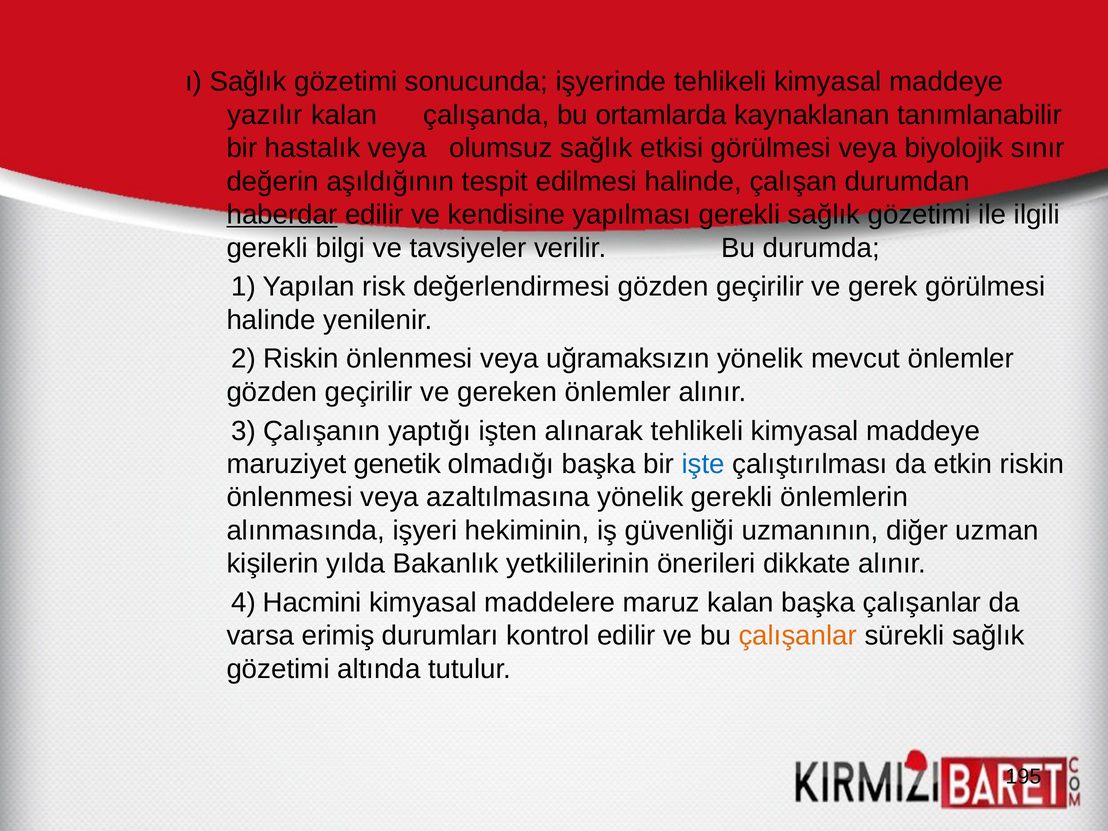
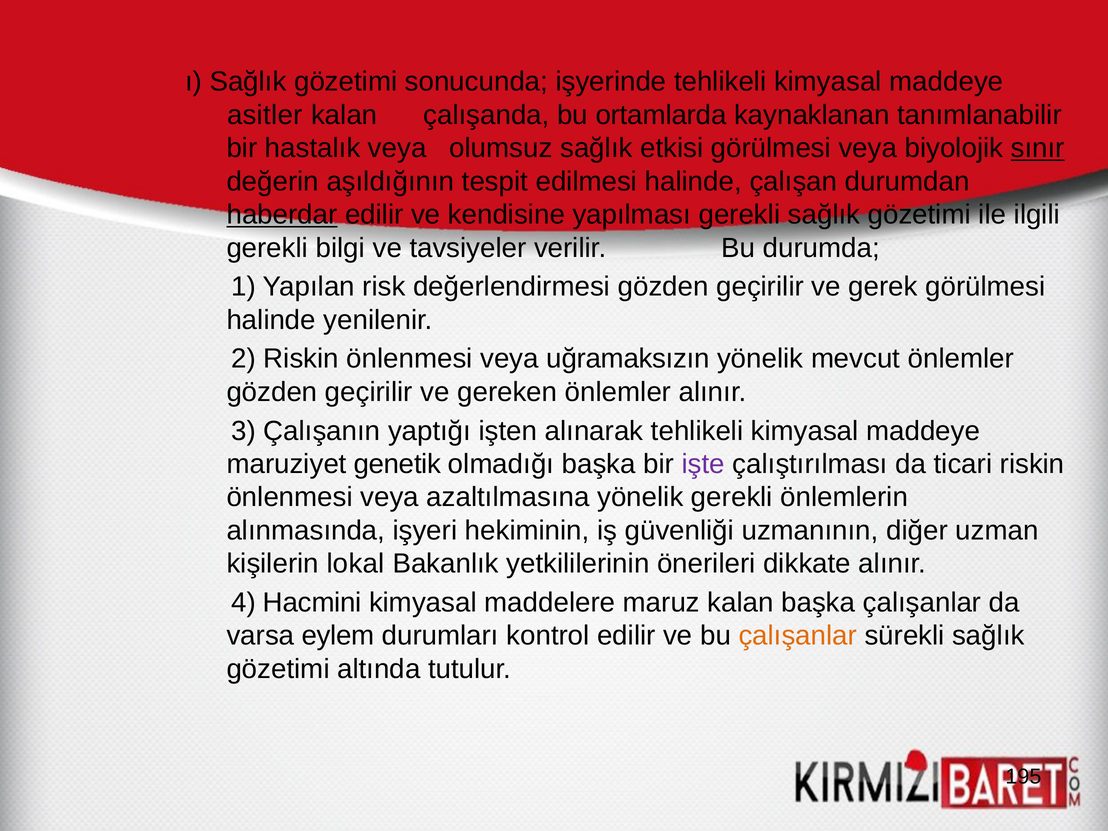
yazılır: yazılır -> asitler
sınır underline: none -> present
işte colour: blue -> purple
etkin: etkin -> ticari
yılda: yılda -> lokal
erimiş: erimiş -> eylem
